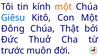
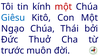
một at (63, 7) colour: orange -> red
Đông: Đông -> Ngạo
Thật: Thật -> Thái
